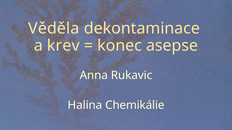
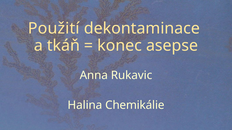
Věděla: Věděla -> Použití
krev: krev -> tkáň
